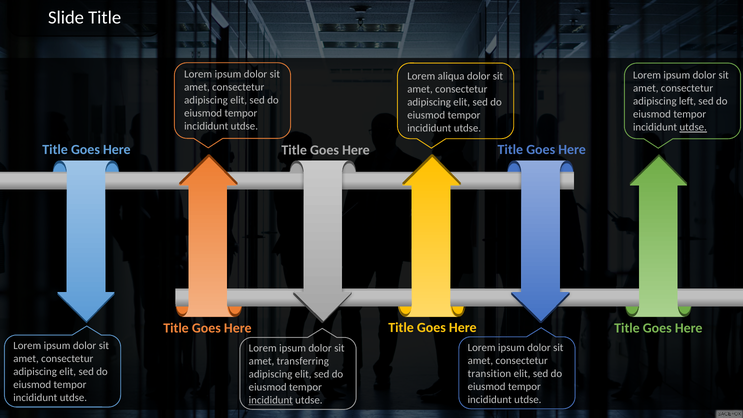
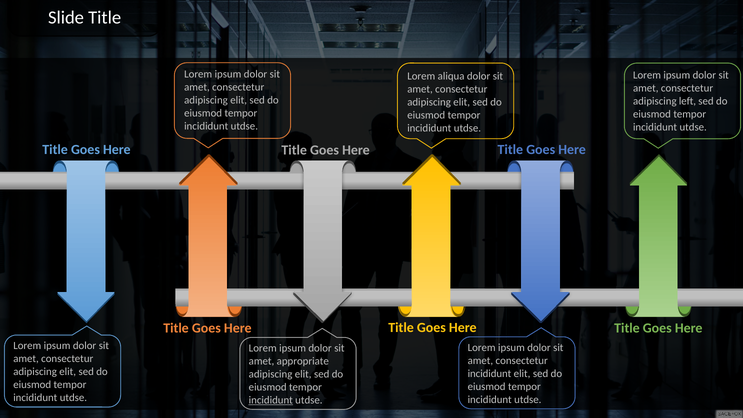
utdse at (693, 127) underline: present -> none
transferring: transferring -> appropriate
transition at (489, 373): transition -> incididunt
